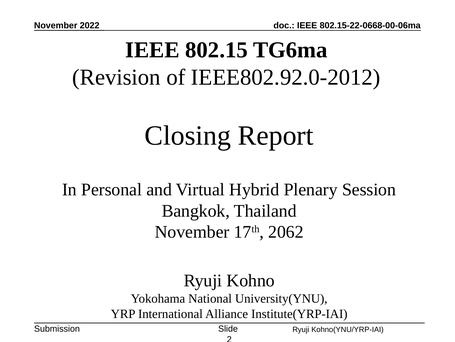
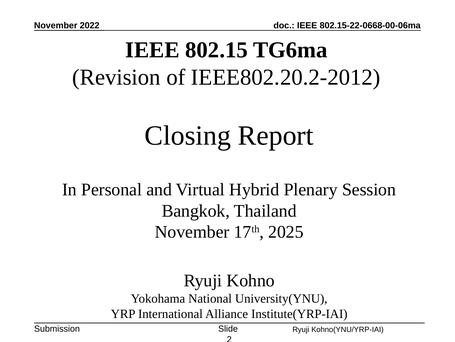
IEEE802.92.0-2012: IEEE802.92.0-2012 -> IEEE802.20.2-2012
2062: 2062 -> 2025
